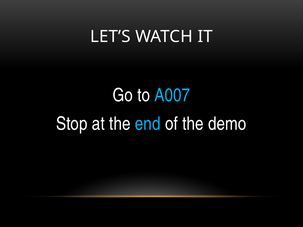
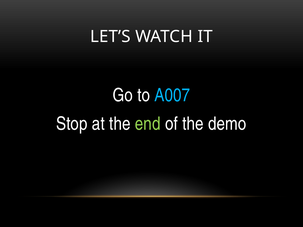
end colour: light blue -> light green
